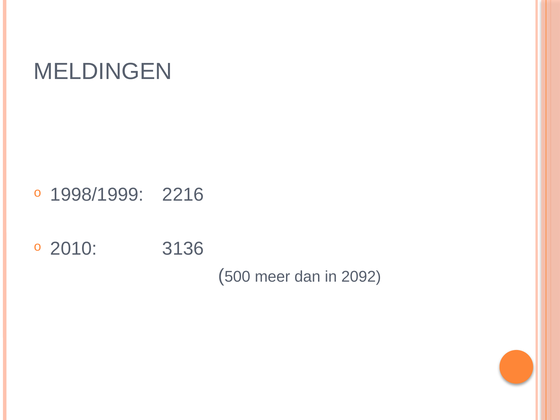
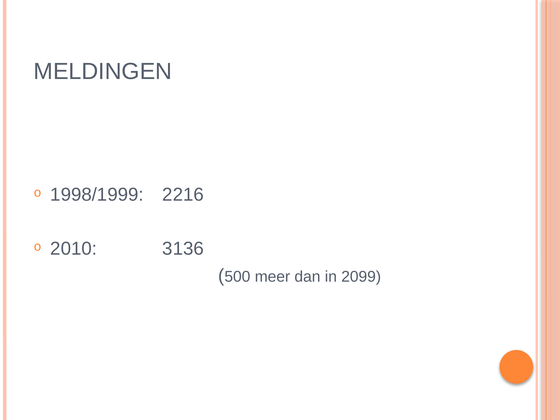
2092: 2092 -> 2099
